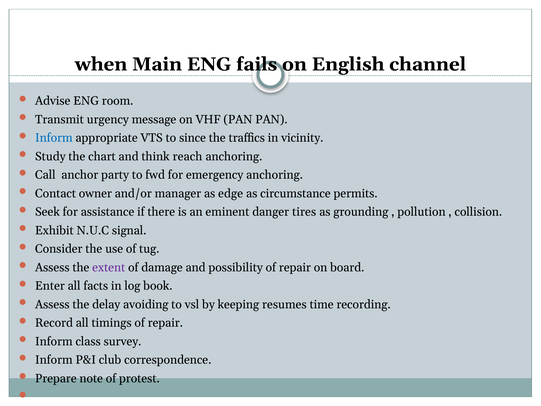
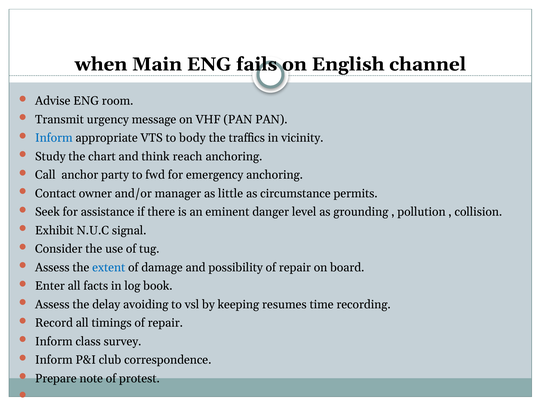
since: since -> body
edge: edge -> little
tires: tires -> level
extent colour: purple -> blue
